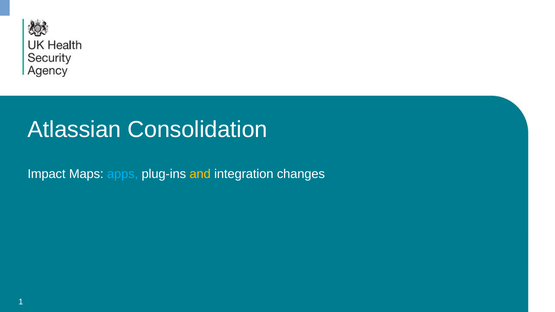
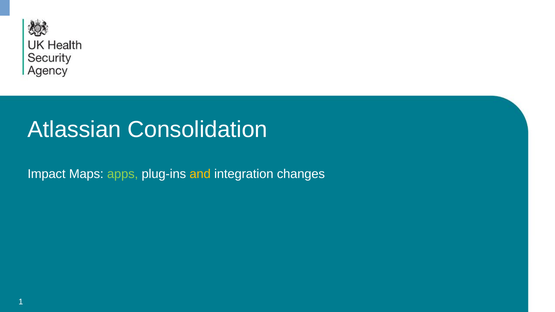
apps colour: light blue -> light green
